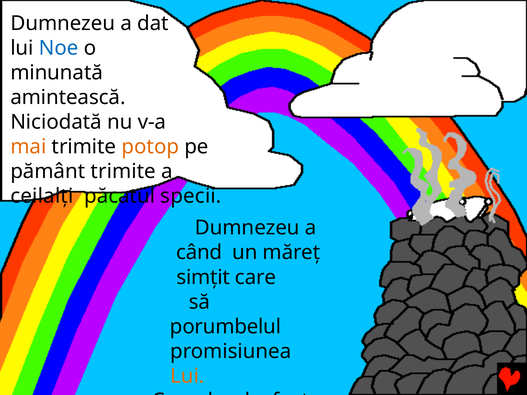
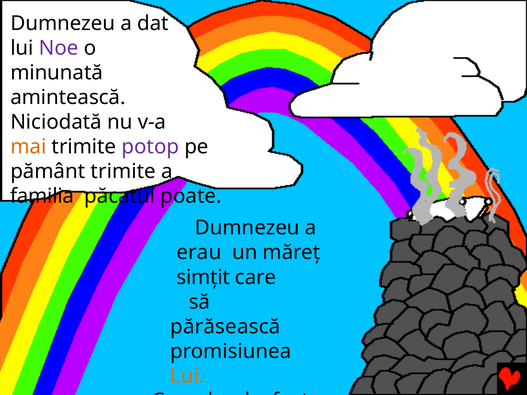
Noe colour: blue -> purple
potop colour: orange -> purple
ceilalţi: ceilalţi -> familia
specii: specii -> poate
când: când -> erau
porumbelul: porumbelul -> părăsească
